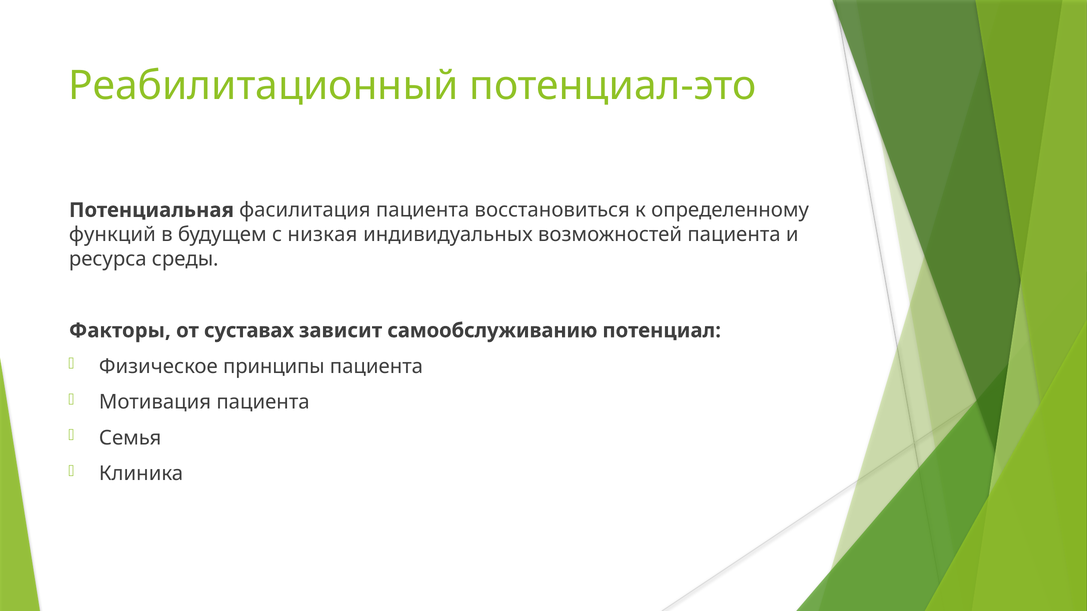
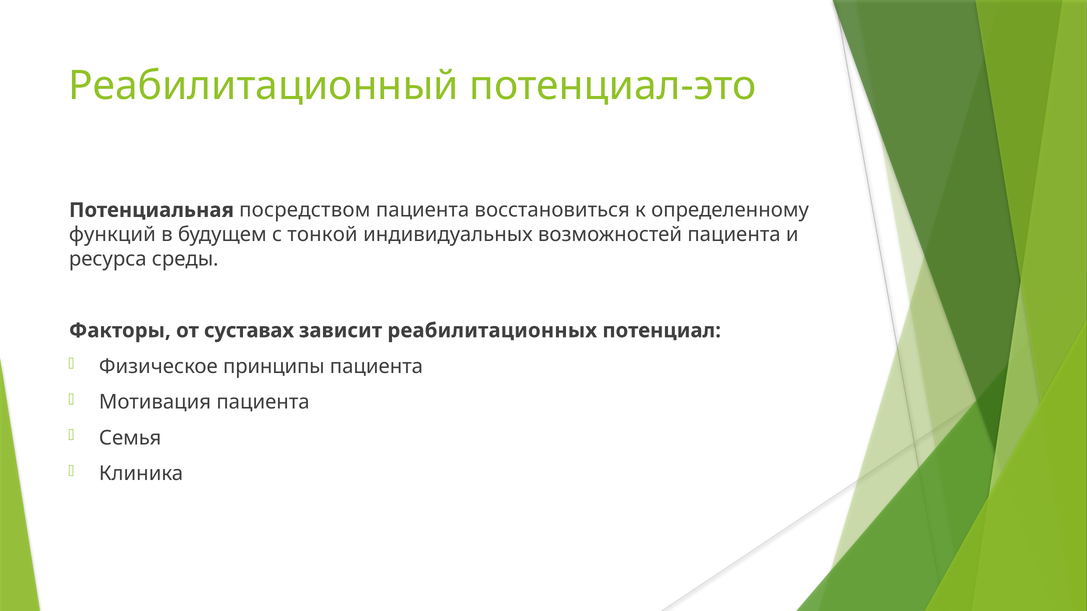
фасилитация: фасилитация -> посредством
низкая: низкая -> тонкой
самообслуживанию: самообслуживанию -> реабилитационных
